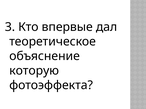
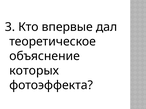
которую: которую -> которых
